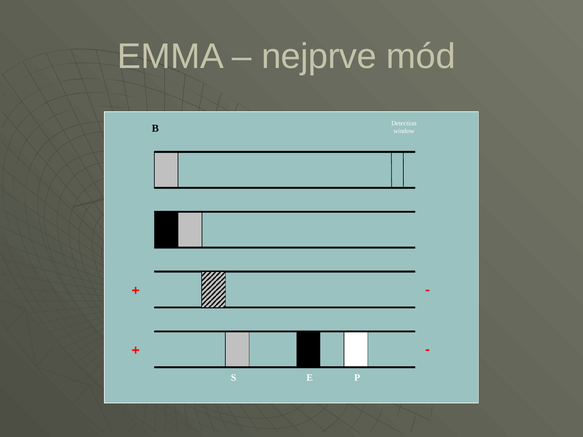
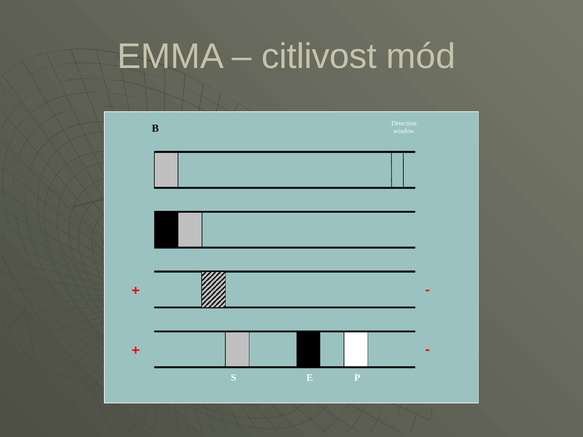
nejprve: nejprve -> citlivost
